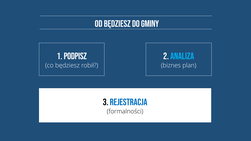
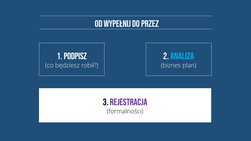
od będziesz: będziesz -> wypełnij
gminy: gminy -> przez
rejestracja colour: blue -> purple
